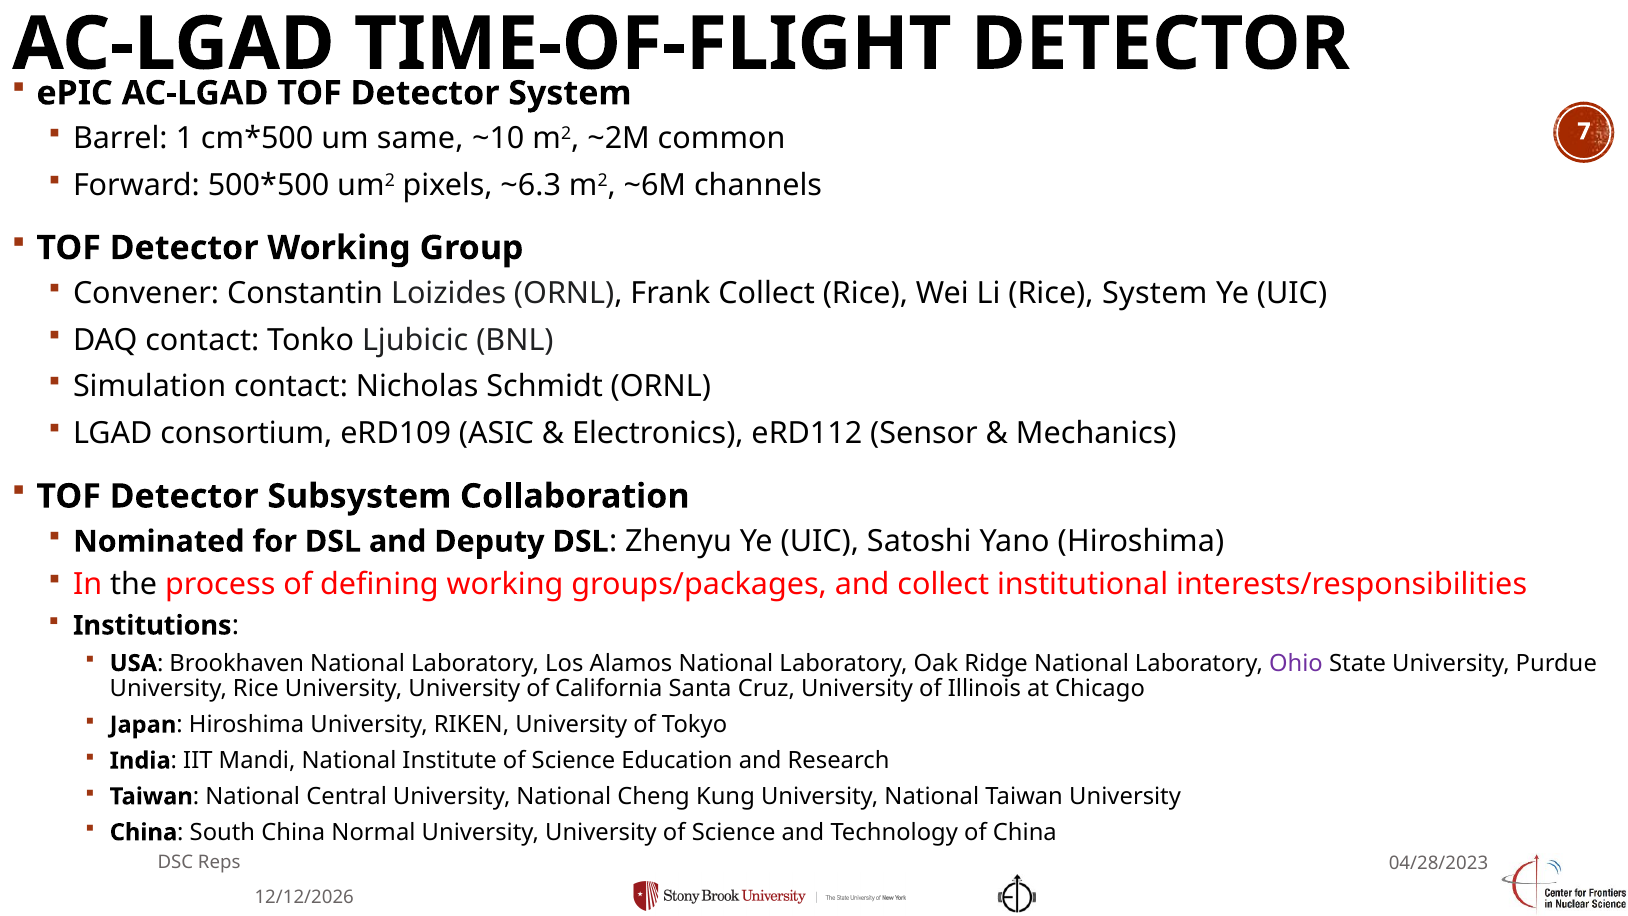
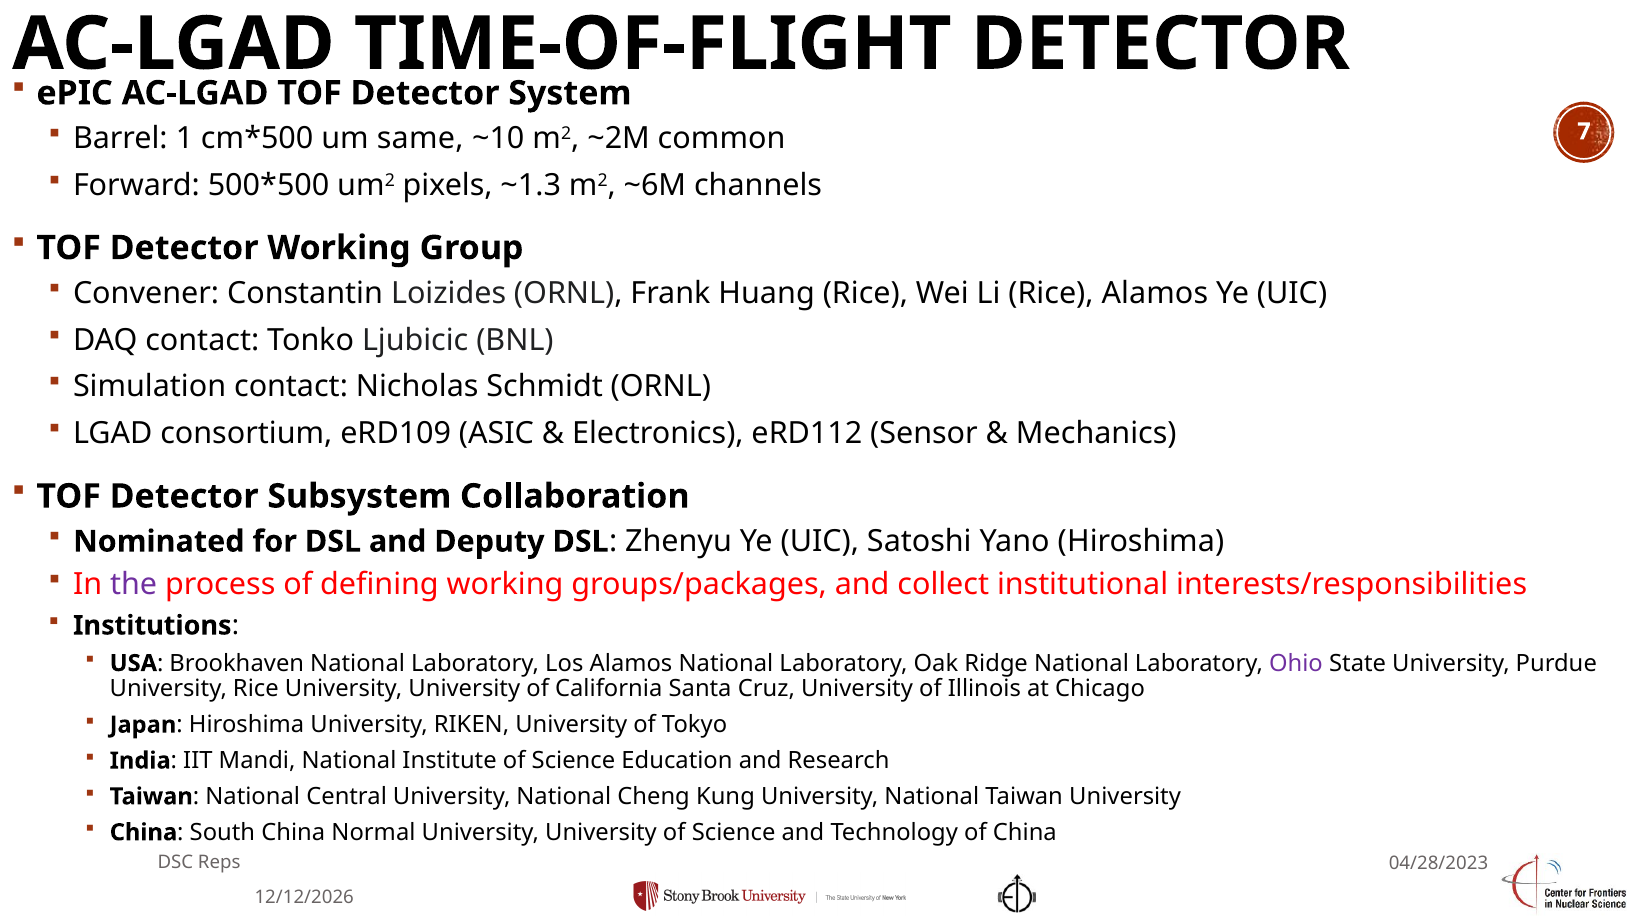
~6.3: ~6.3 -> ~1.3
Frank Collect: Collect -> Huang
Rice System: System -> Alamos
the colour: black -> purple
